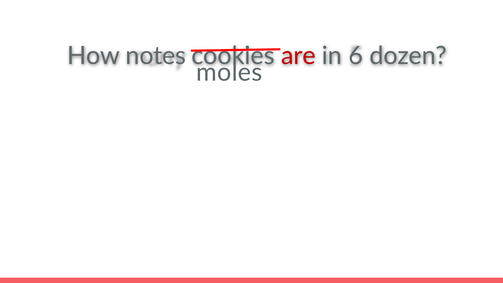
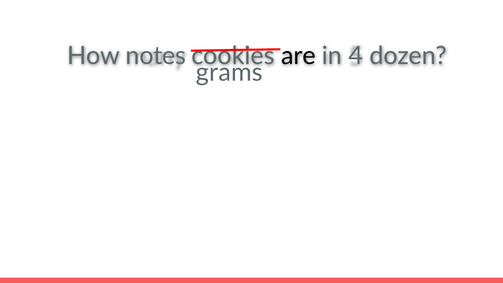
are colour: red -> black
6: 6 -> 4
moles: moles -> grams
